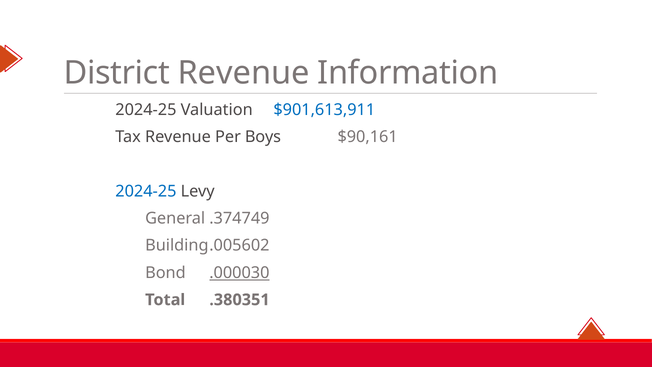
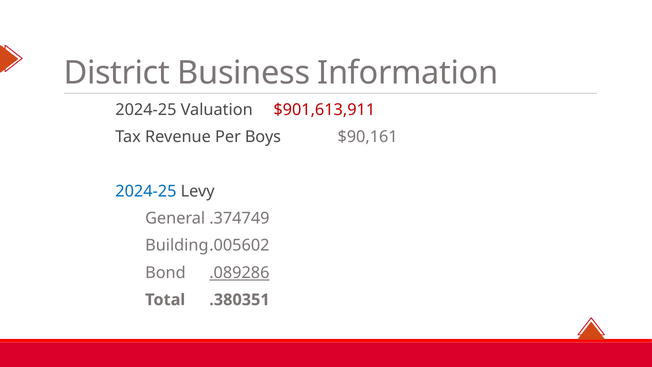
District Revenue: Revenue -> Business
$901,613,911 colour: blue -> red
.000030: .000030 -> .089286
